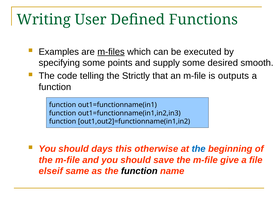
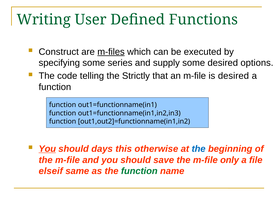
Examples: Examples -> Construct
points: points -> series
smooth: smooth -> options
is outputs: outputs -> desired
You at (47, 148) underline: none -> present
give: give -> only
function at (139, 171) colour: black -> green
